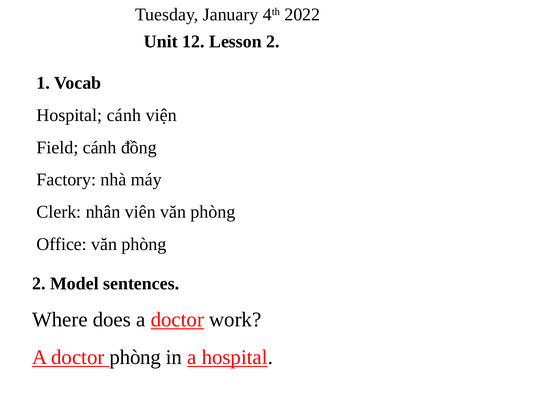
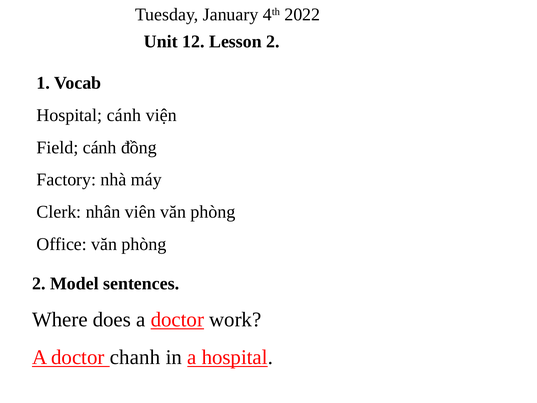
doctor phòng: phòng -> chanh
